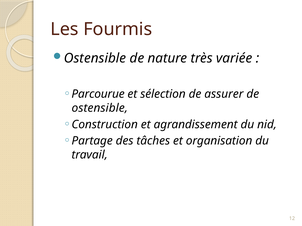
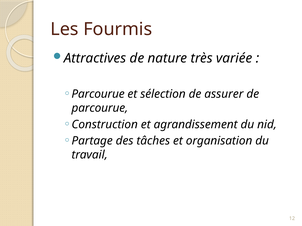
Ostensible at (95, 58): Ostensible -> Attractives
ostensible at (100, 108): ostensible -> parcourue
